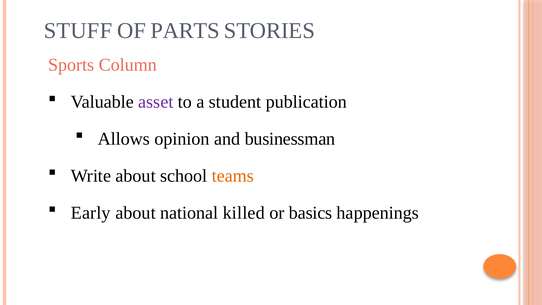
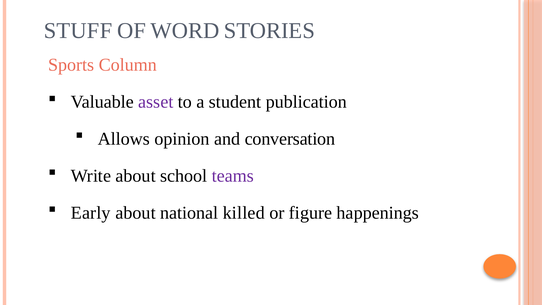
PARTS: PARTS -> WORD
businessman: businessman -> conversation
teams colour: orange -> purple
basics: basics -> figure
